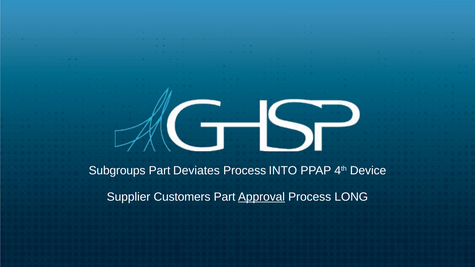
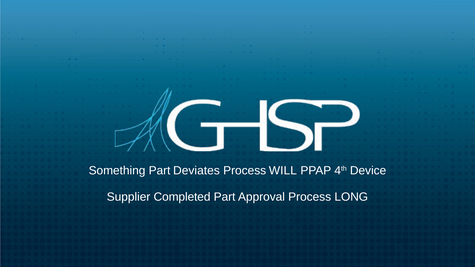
Subgroups: Subgroups -> Something
INTO: INTO -> WILL
Customers: Customers -> Completed
Approval underline: present -> none
